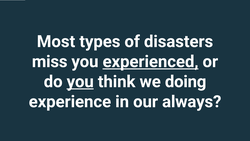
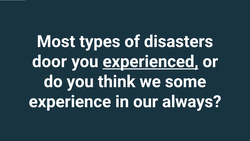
miss: miss -> door
you at (80, 81) underline: present -> none
doing: doing -> some
